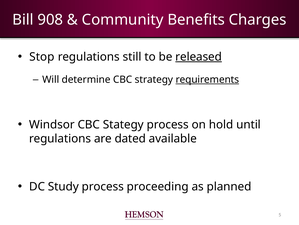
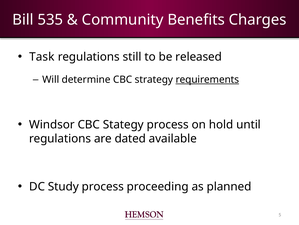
908: 908 -> 535
Stop: Stop -> Task
released underline: present -> none
